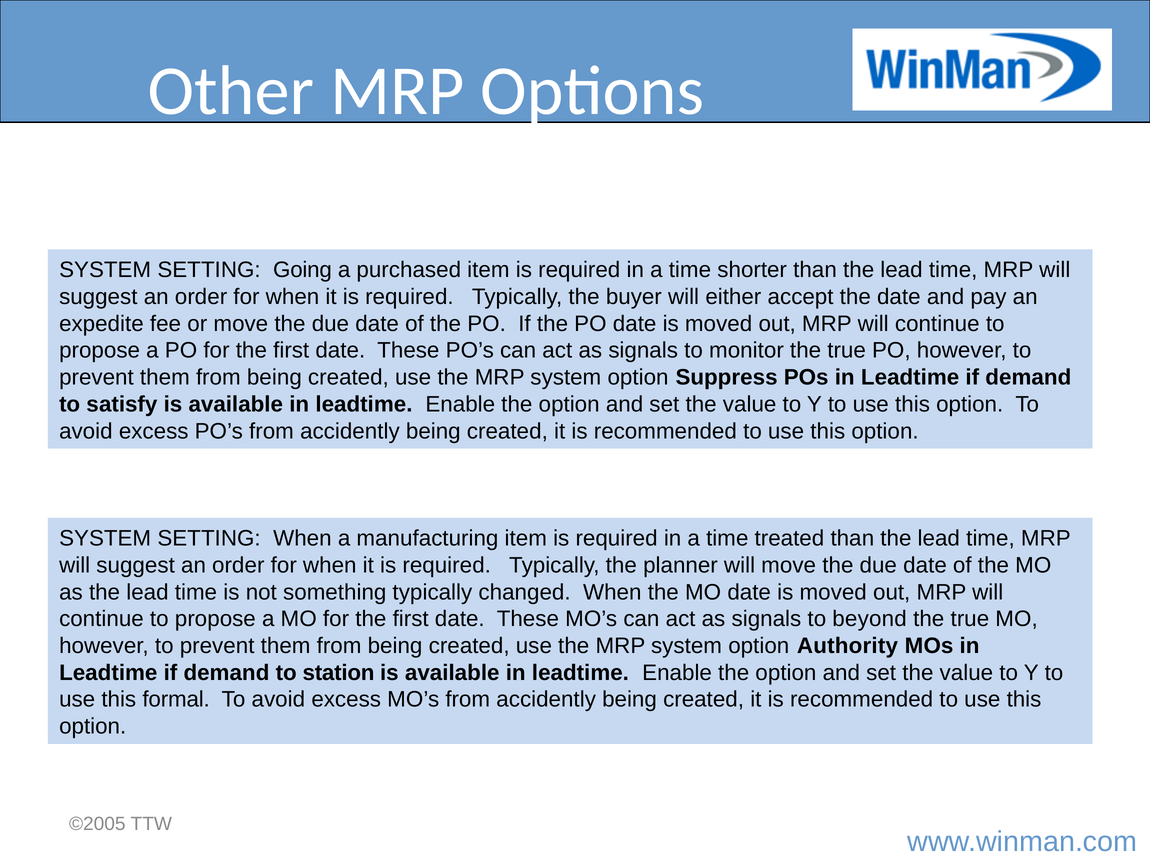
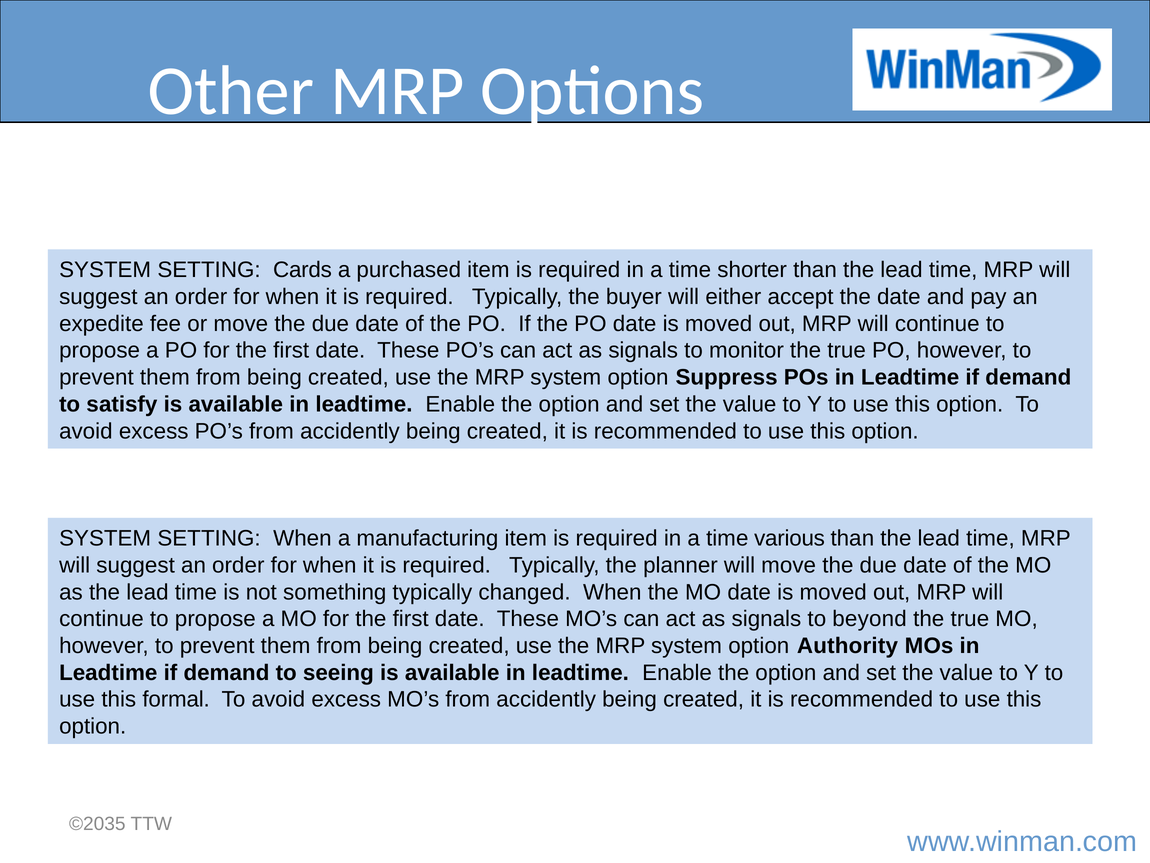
Going: Going -> Cards
treated: treated -> various
station: station -> seeing
©2005: ©2005 -> ©2035
